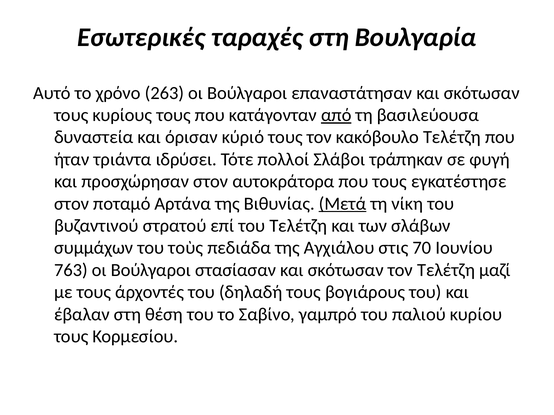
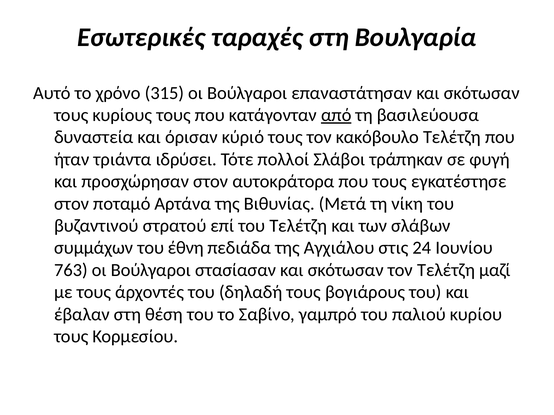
263: 263 -> 315
Μετά underline: present -> none
τοὺς: τοὺς -> έθνη
70: 70 -> 24
